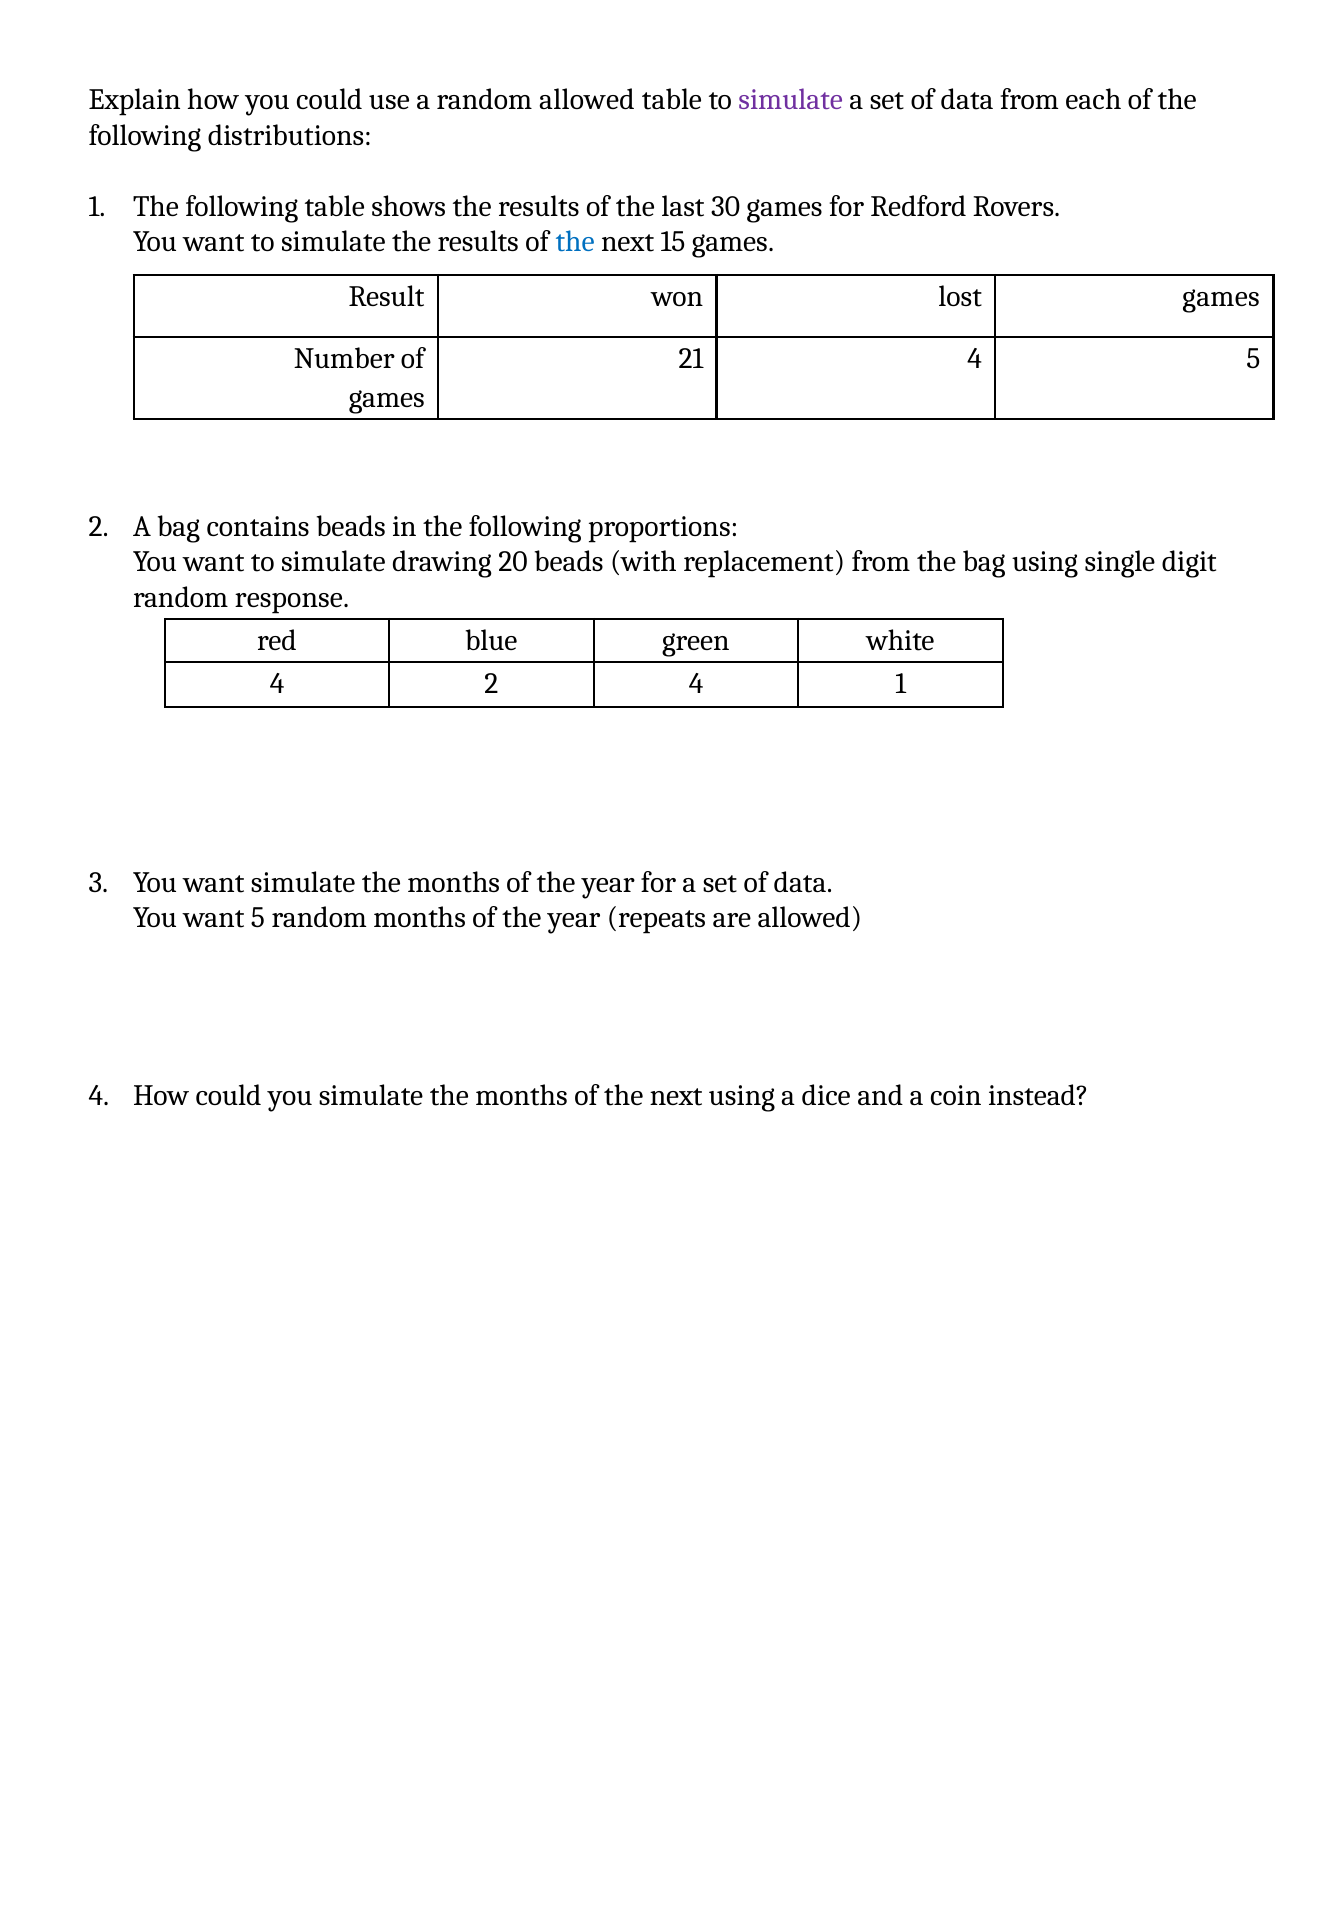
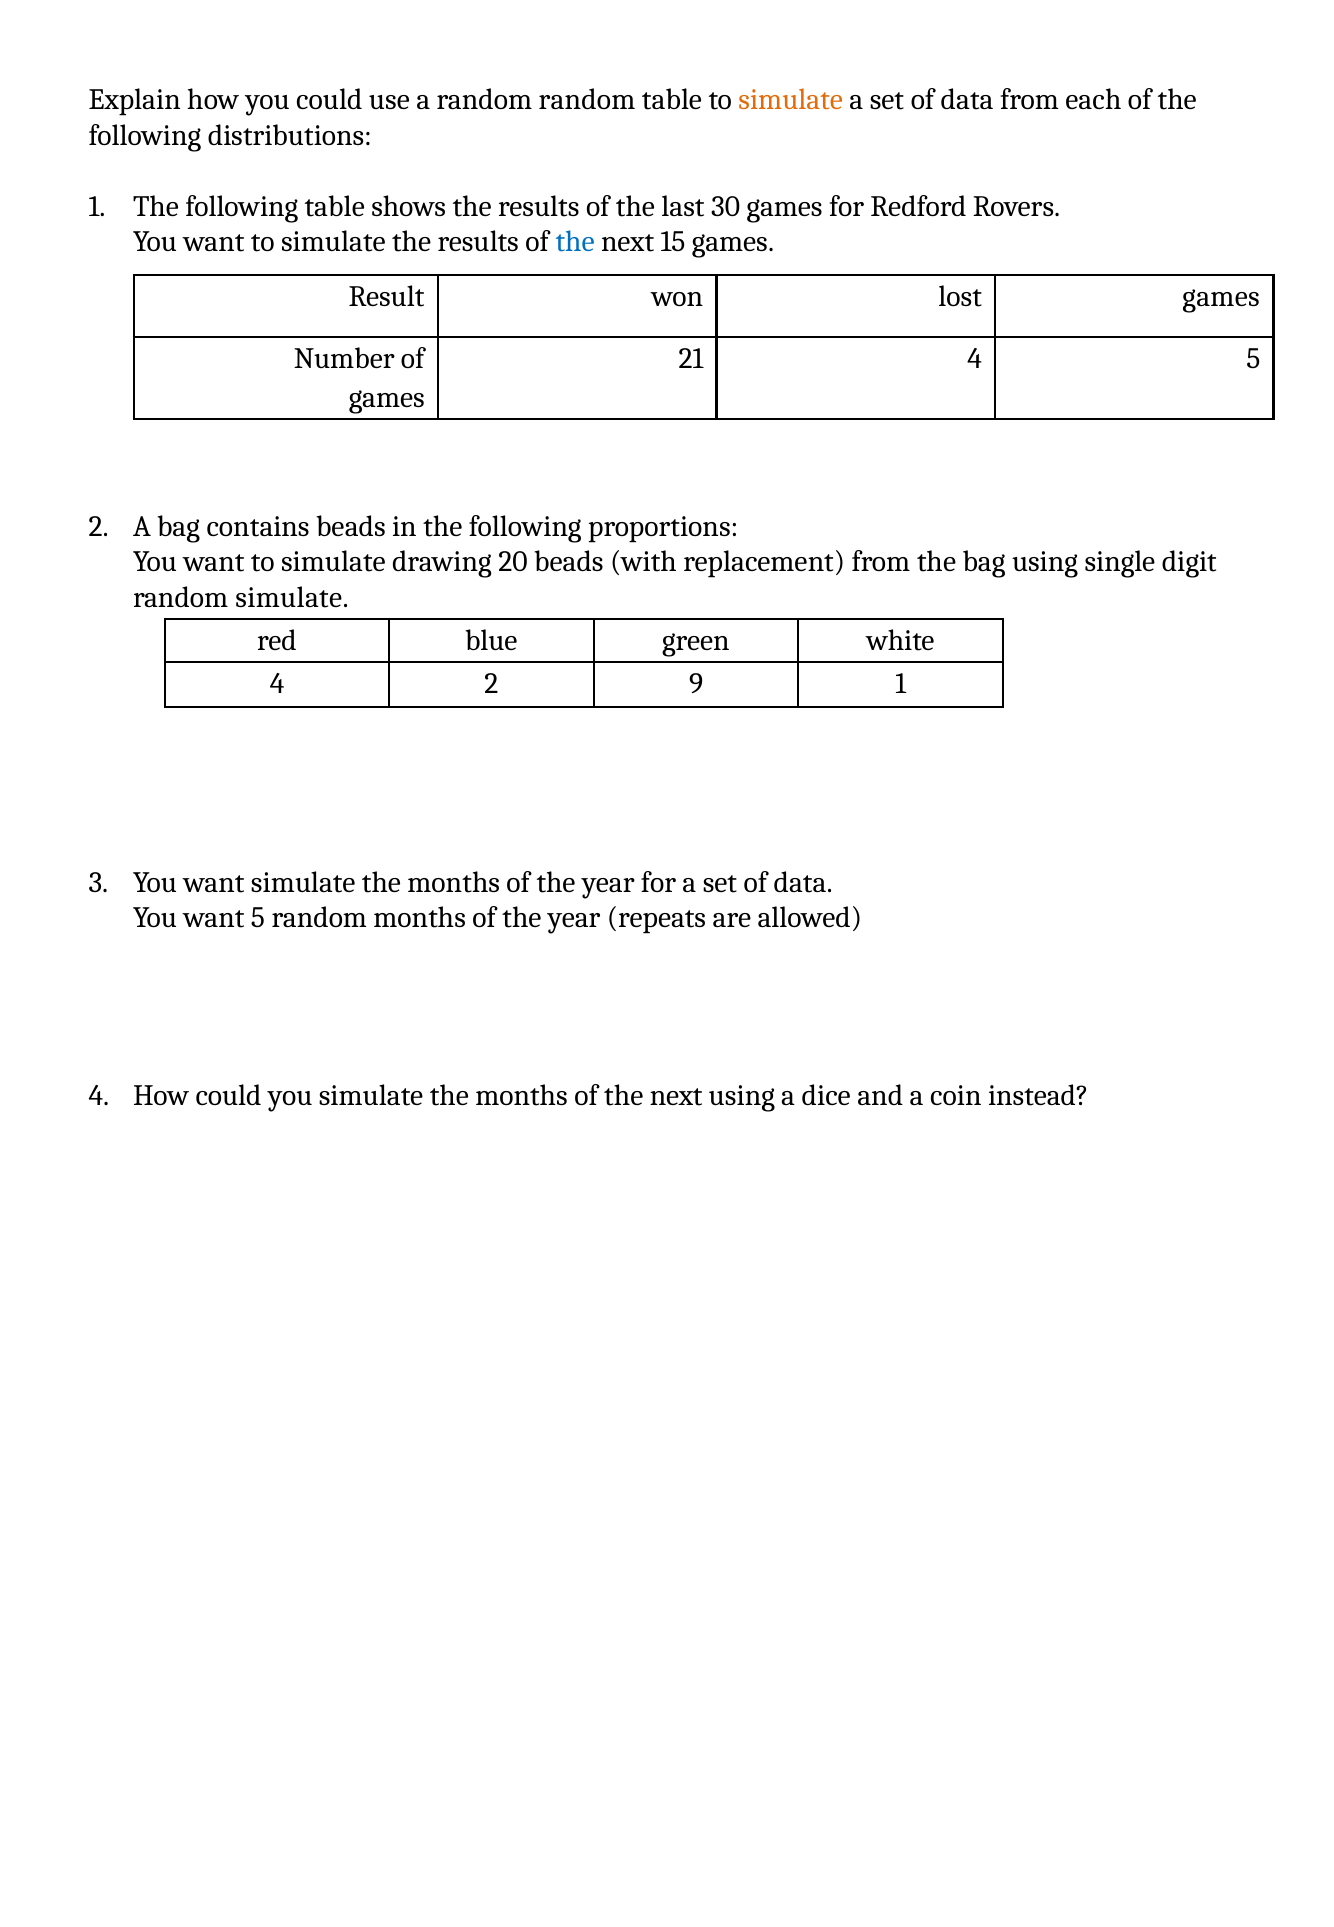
random allowed: allowed -> random
simulate at (791, 100) colour: purple -> orange
random response: response -> simulate
2 4: 4 -> 9
